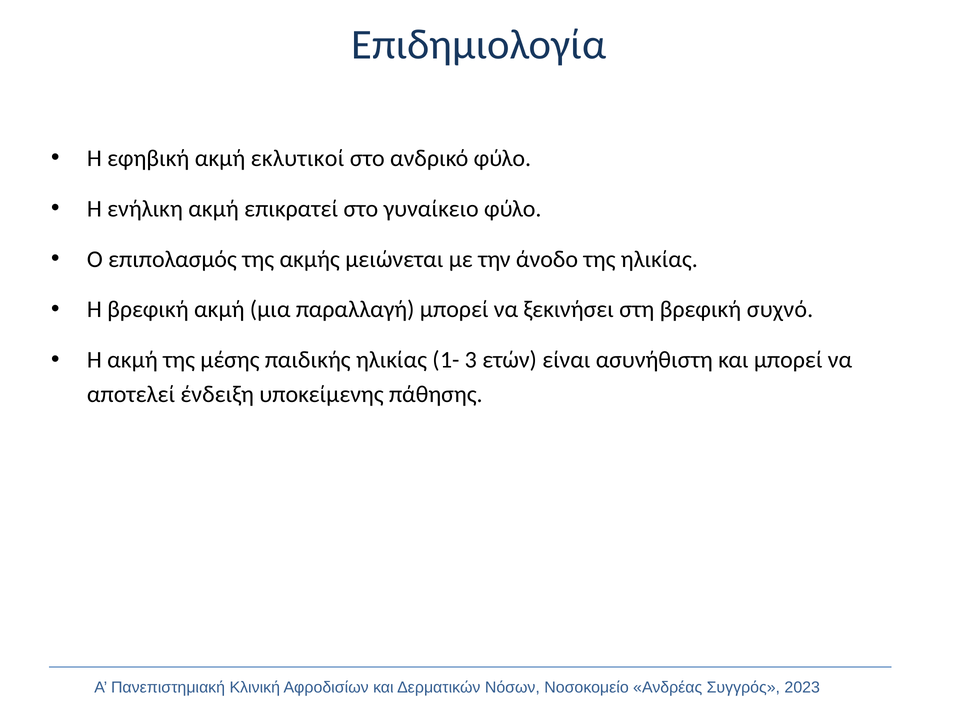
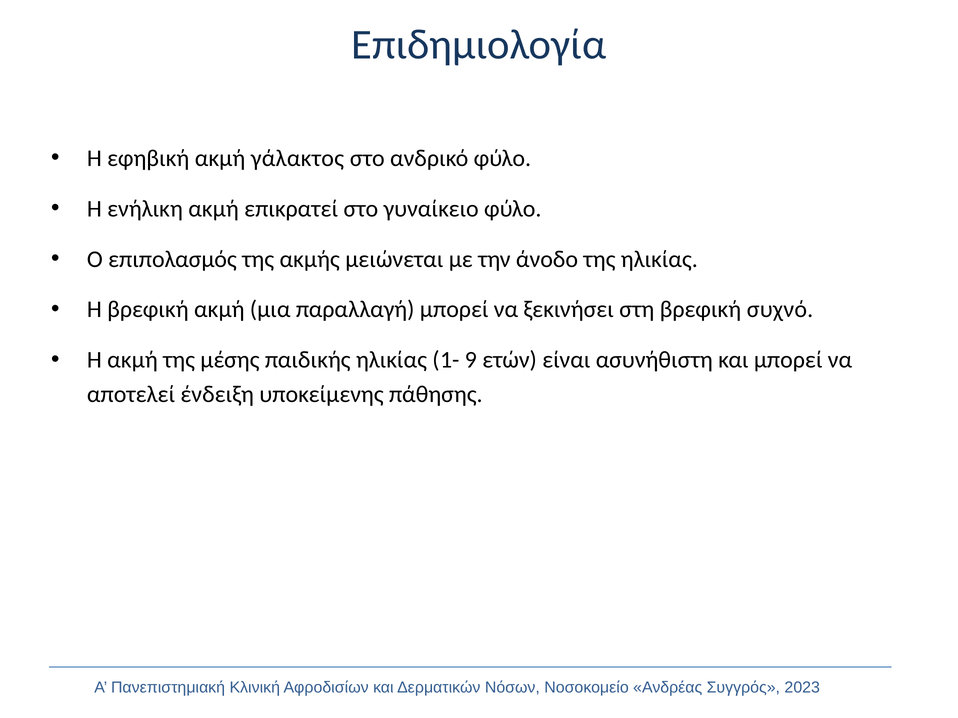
εκλυτικοί: εκλυτικοί -> γάλακτος
3: 3 -> 9
